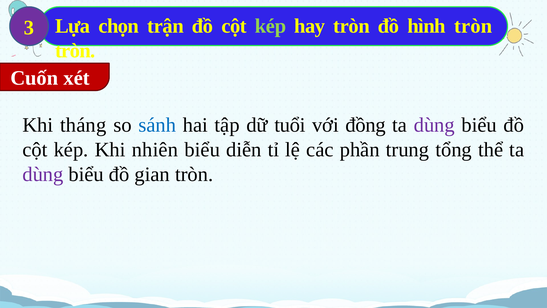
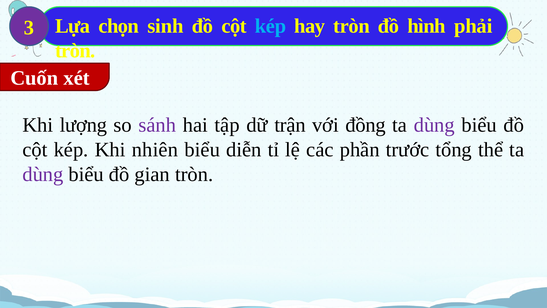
trận: trận -> sinh
kép at (271, 26) colour: light green -> light blue
hình tròn: tròn -> phải
tháng: tháng -> lượng
sánh colour: blue -> purple
tuổi: tuổi -> trận
trung: trung -> trước
